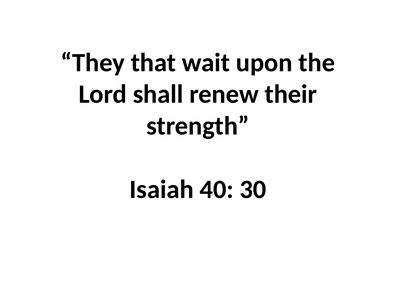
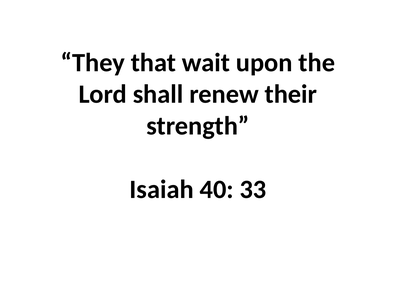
30: 30 -> 33
